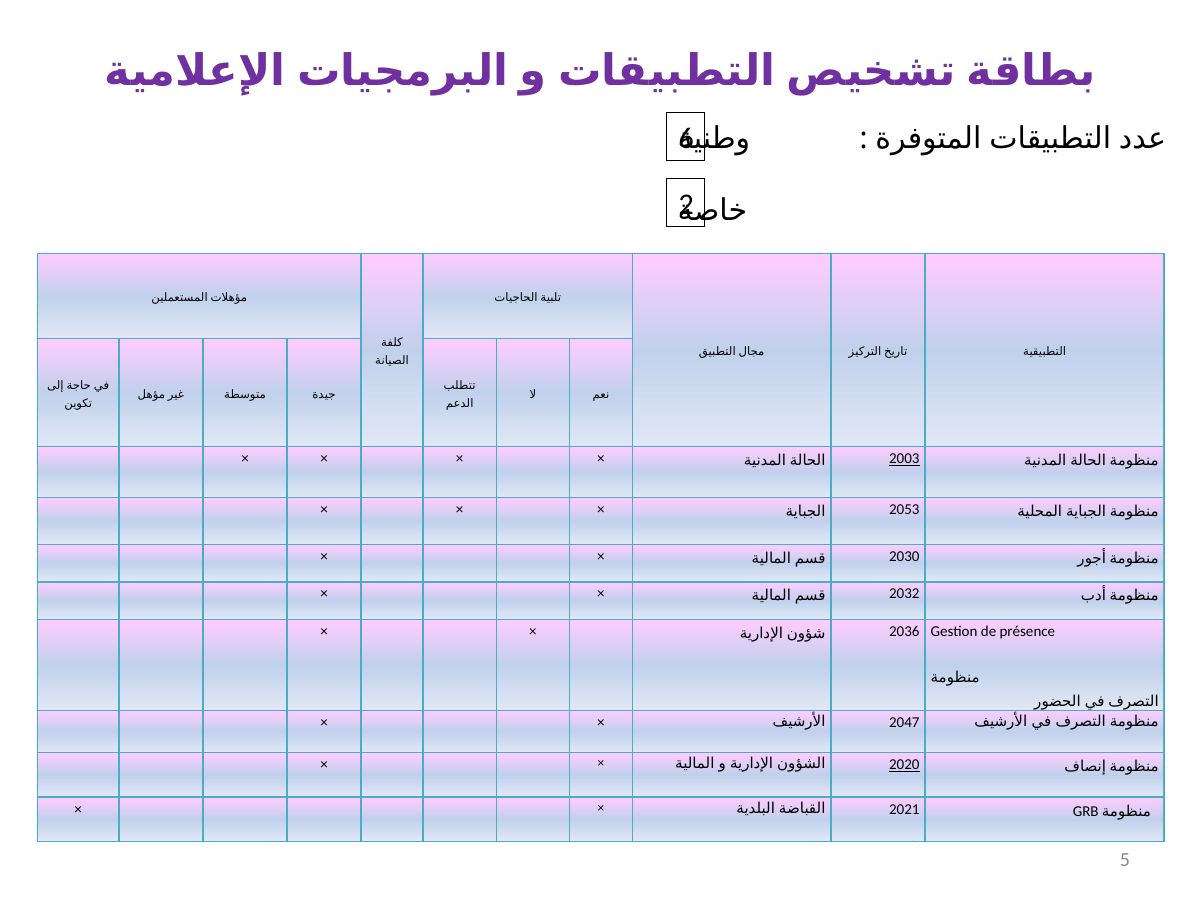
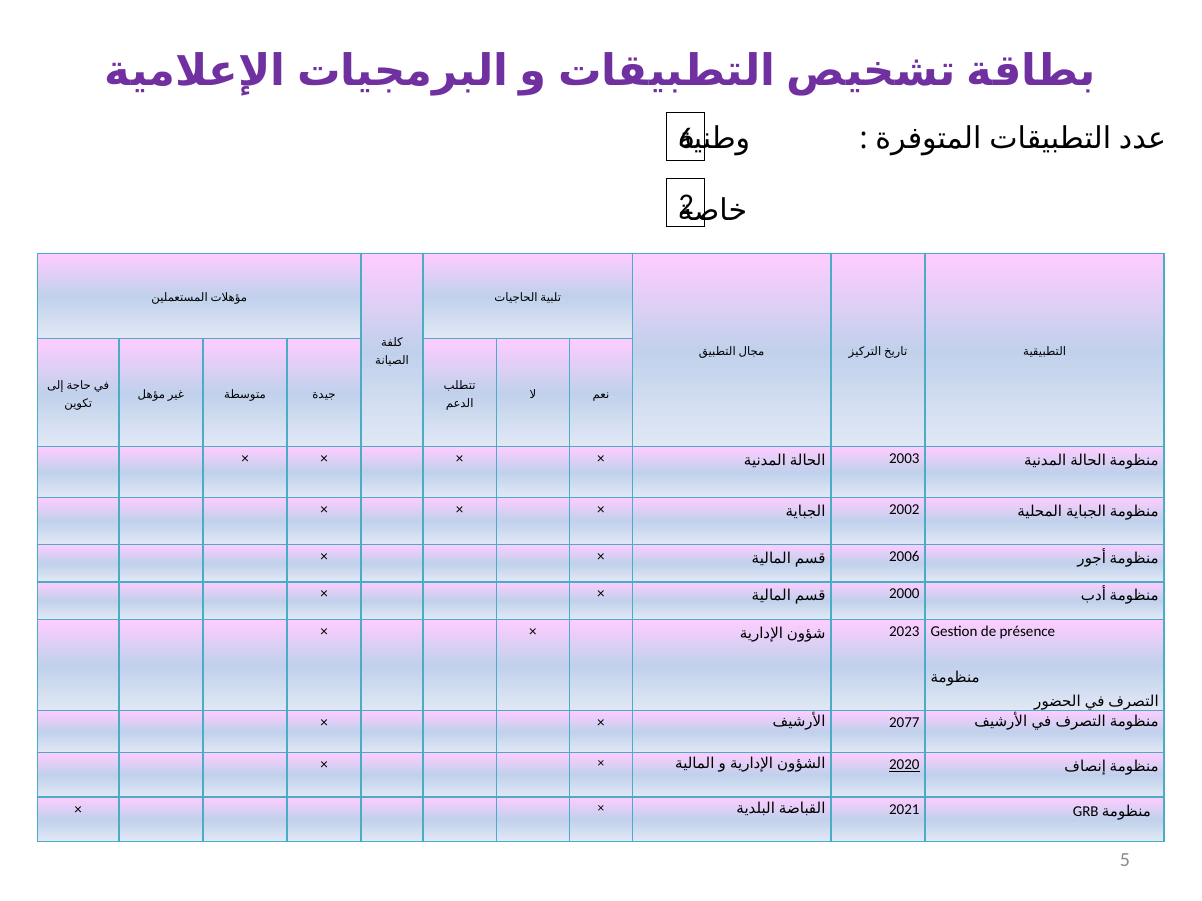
2003 underline: present -> none
2053: 2053 -> 2002
2030: 2030 -> 2006
2032: 2032 -> 2000
2036: 2036 -> 2023
2047: 2047 -> 2077
